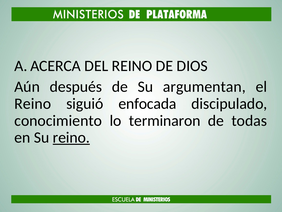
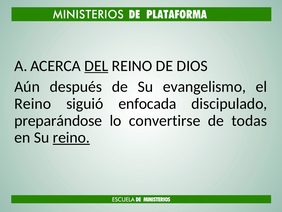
DEL underline: none -> present
argumentan: argumentan -> evangelismo
conocimiento: conocimiento -> preparándose
terminaron: terminaron -> convertirse
